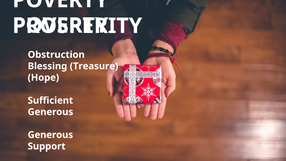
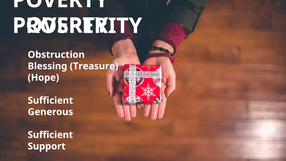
Generous at (50, 135): Generous -> Sufficient
